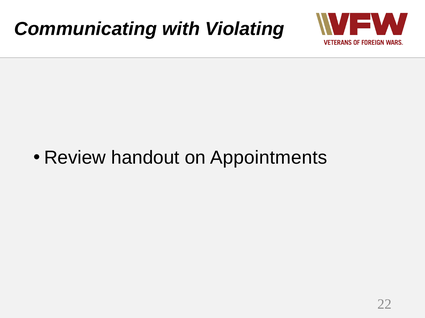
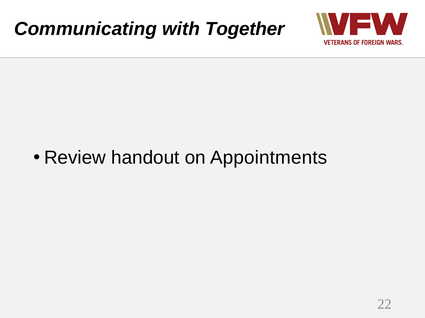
Violating: Violating -> Together
